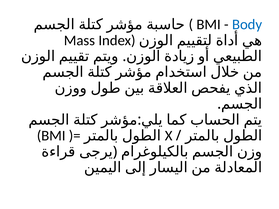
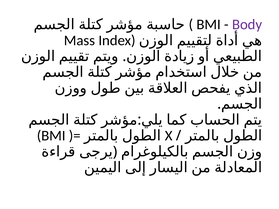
Body colour: blue -> purple
